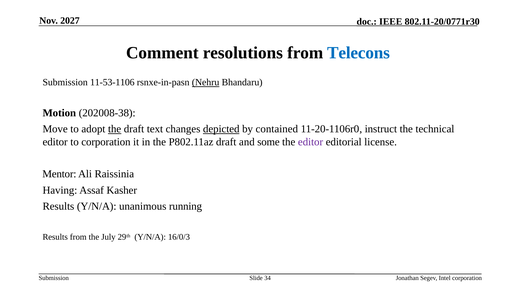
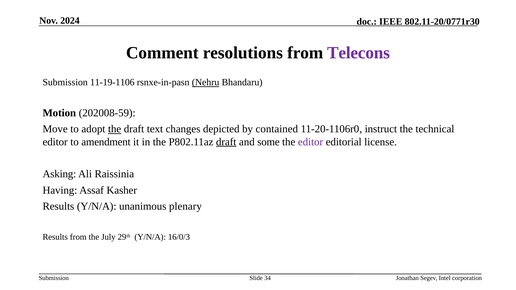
2027: 2027 -> 2024
Telecons colour: blue -> purple
11-53-1106: 11-53-1106 -> 11-19-1106
202008-38: 202008-38 -> 202008-59
depicted underline: present -> none
to corporation: corporation -> amendment
draft at (226, 142) underline: none -> present
Mentor: Mentor -> Asking
running: running -> plenary
